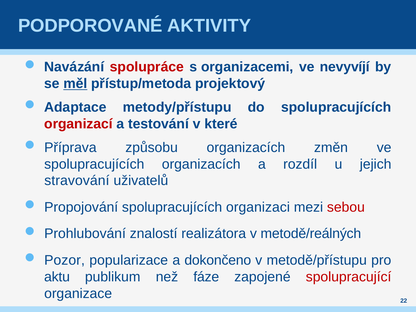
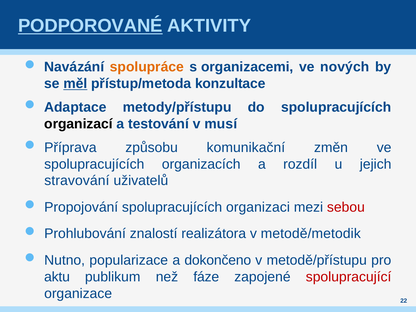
PODPOROVANÉ underline: none -> present
spolupráce colour: red -> orange
nevyvíjí: nevyvíjí -> nových
projektový: projektový -> konzultace
organizací colour: red -> black
které: které -> musí
způsobu organizacích: organizacích -> komunikační
metodě/reálných: metodě/reálných -> metodě/metodik
Pozor: Pozor -> Nutno
